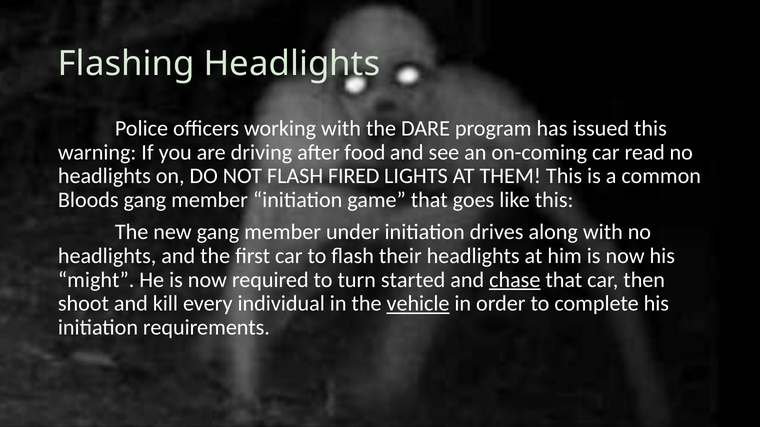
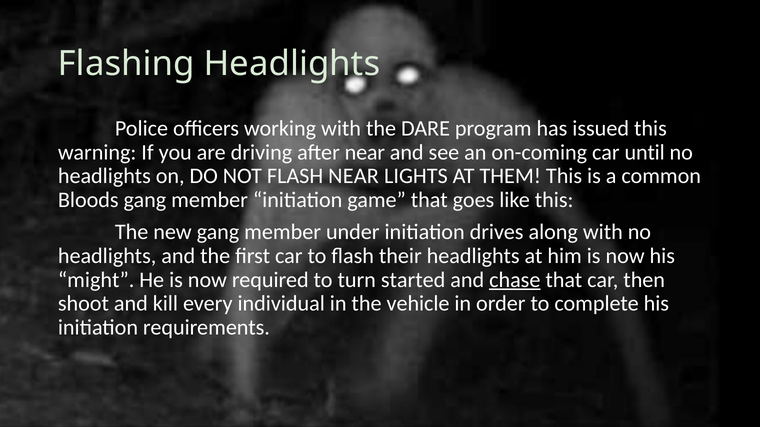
after food: food -> near
read: read -> until
FLASH FIRED: FIRED -> NEAR
vehicle underline: present -> none
